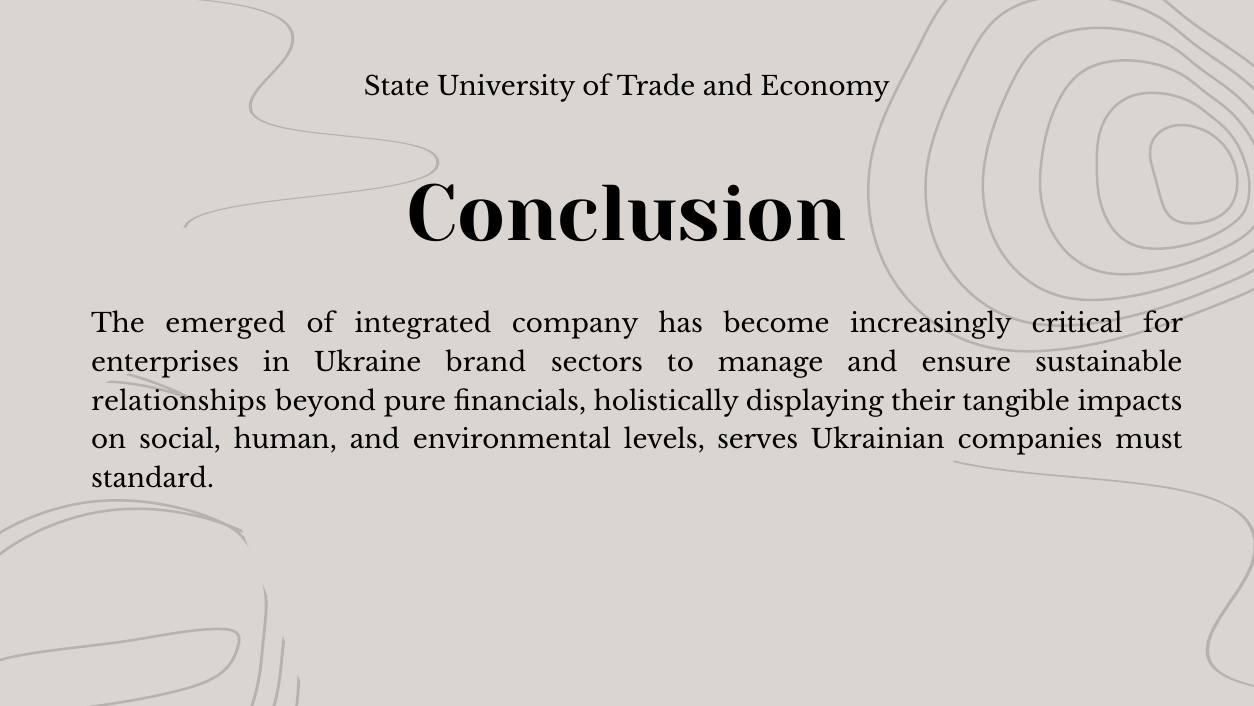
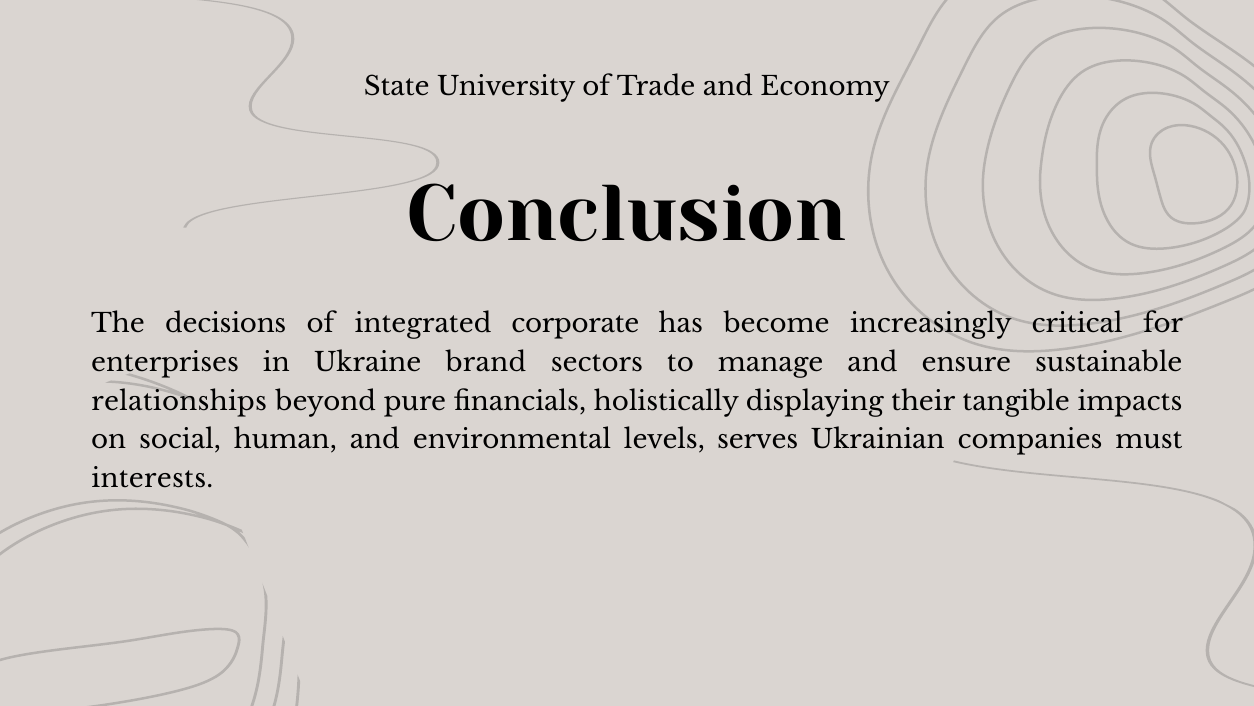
emerged: emerged -> decisions
company: company -> corporate
standard: standard -> interests
